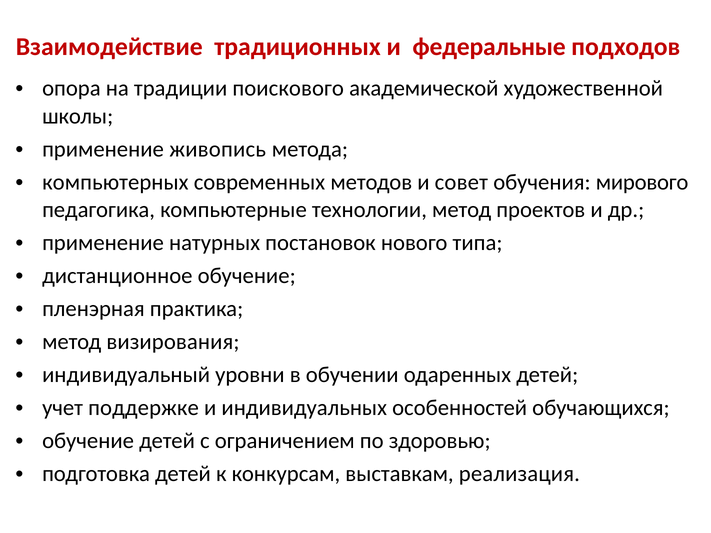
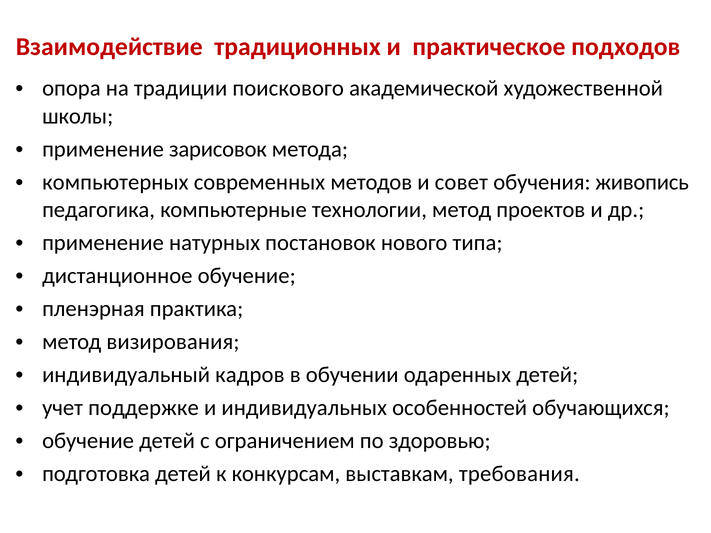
федеральные: федеральные -> практическое
живопись: живопись -> зарисовок
мирового: мирового -> живопись
уровни: уровни -> кадров
реализация: реализация -> требования
